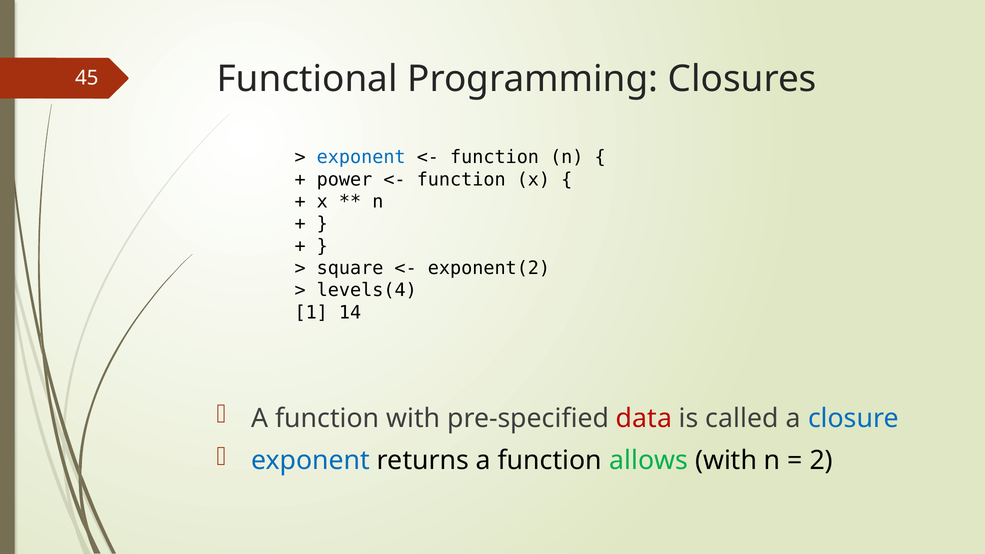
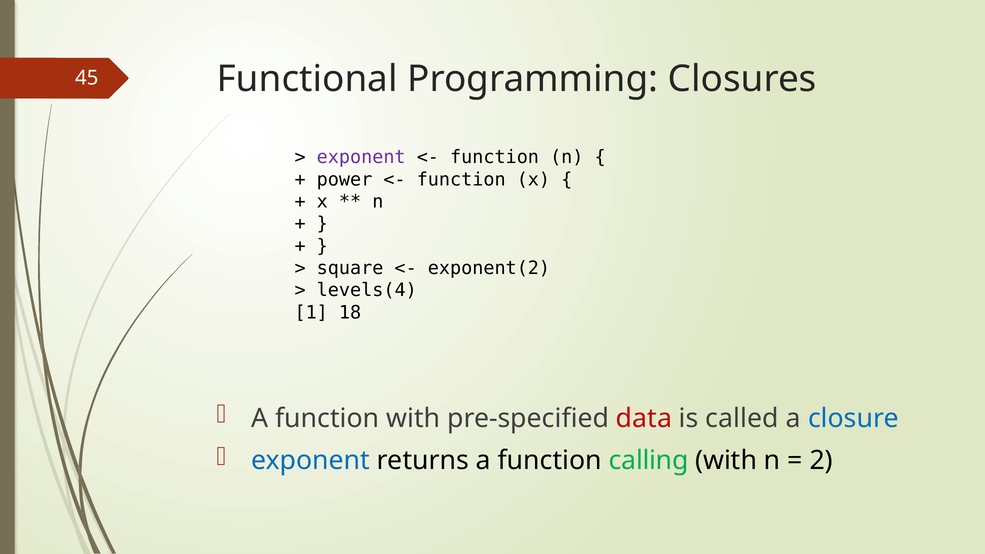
exponent at (361, 157) colour: blue -> purple
14: 14 -> 18
allows: allows -> calling
